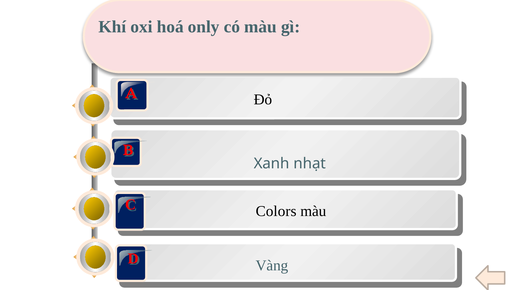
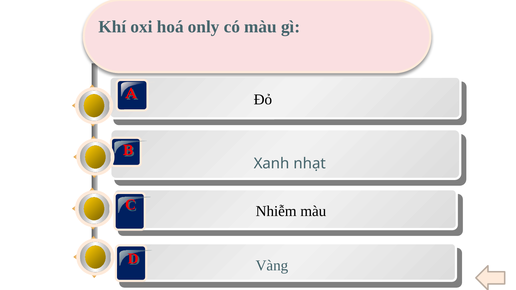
Colors: Colors -> Nhiễm
